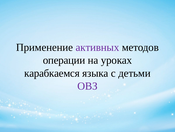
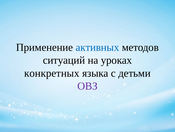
активных colour: purple -> blue
операции: операции -> ситуаций
карабкаемся: карабкаемся -> конкретных
